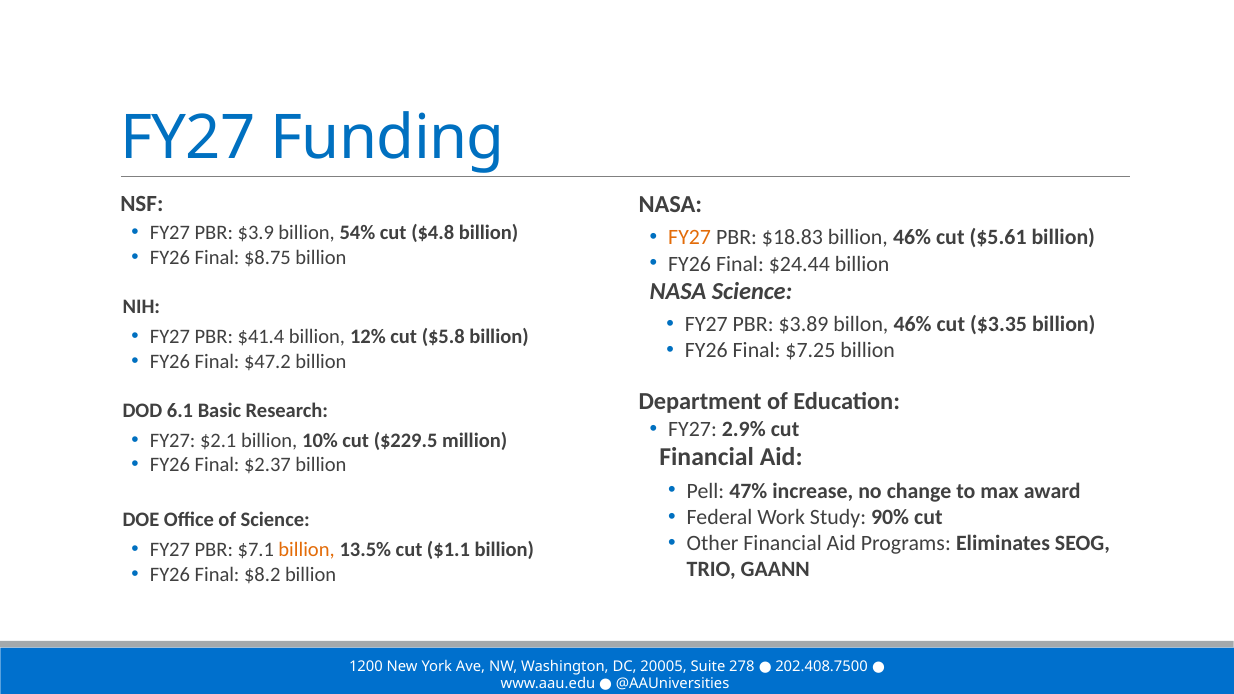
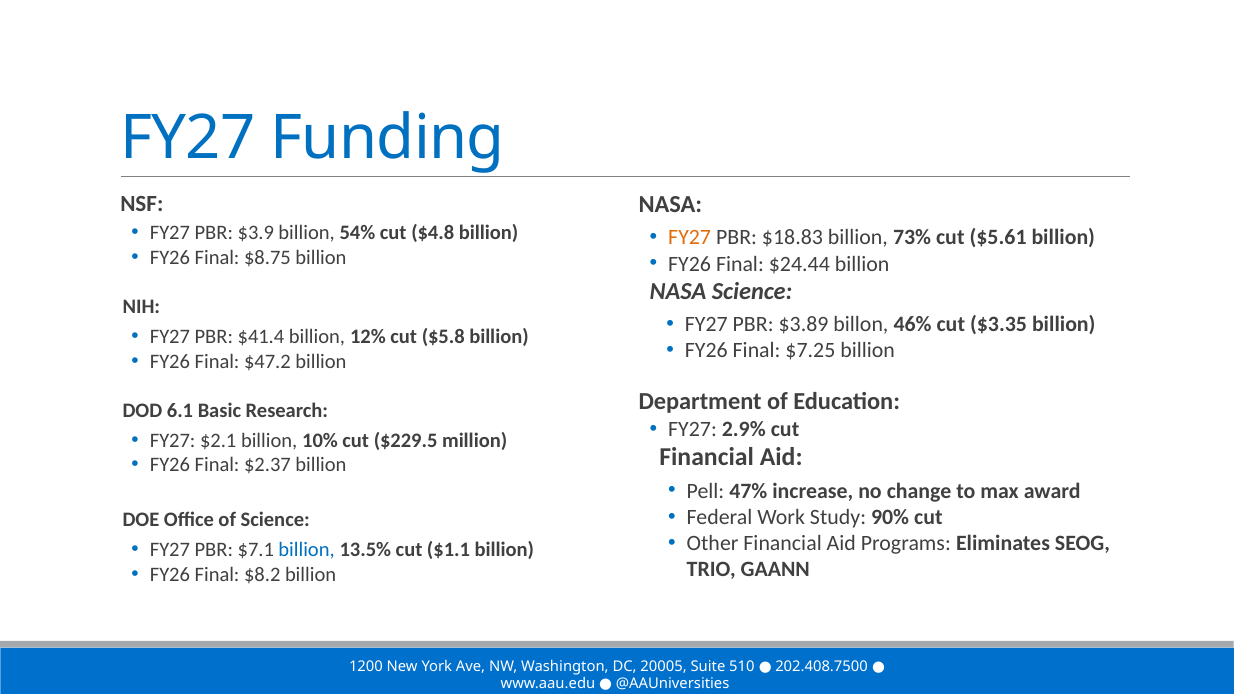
billion 46%: 46% -> 73%
billion at (307, 550) colour: orange -> blue
278: 278 -> 510
